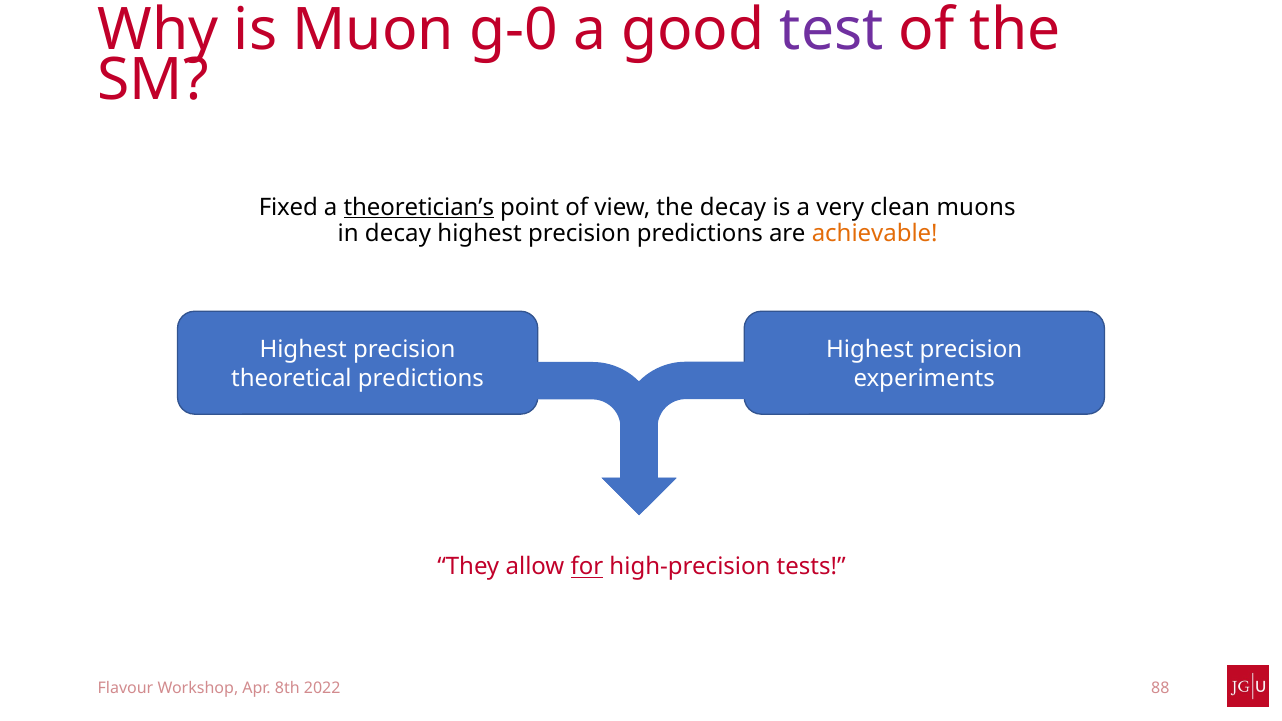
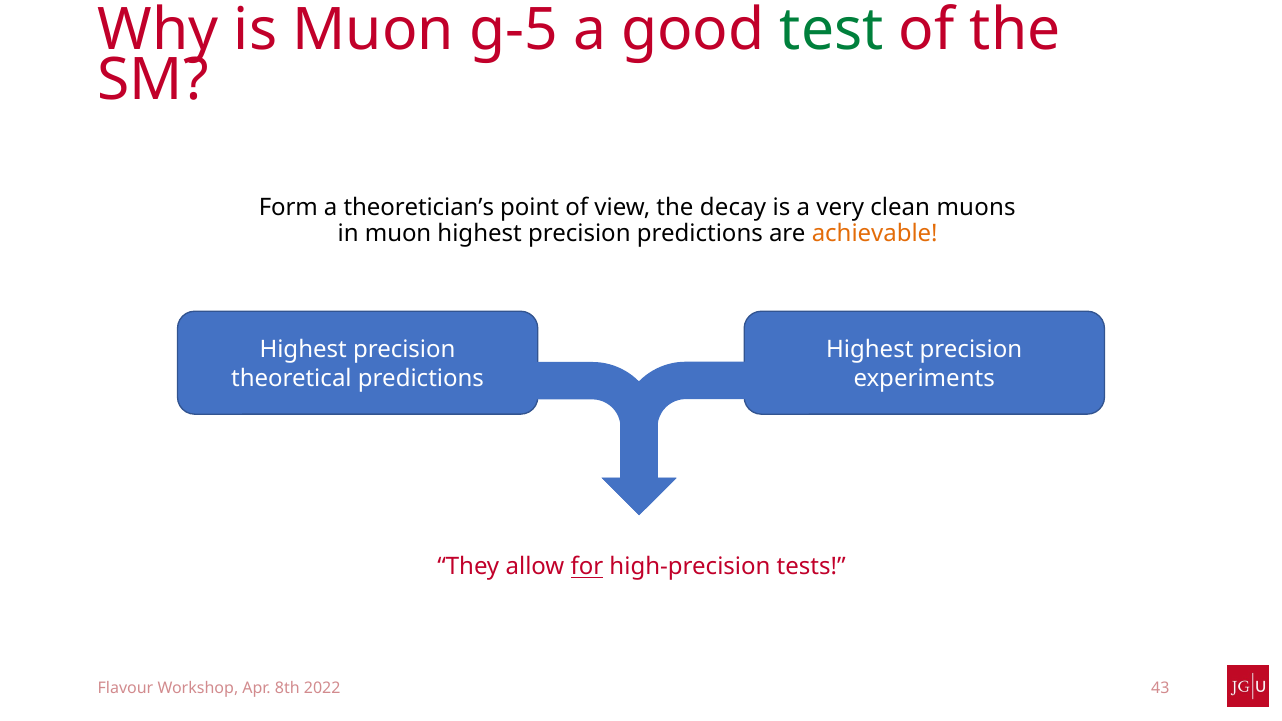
g-0: g-0 -> g-5
test colour: purple -> green
Fixed: Fixed -> Form
theoretician’s underline: present -> none
in decay: decay -> muon
88: 88 -> 43
